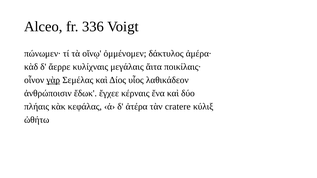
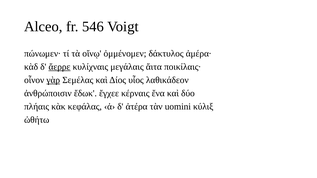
336: 336 -> 546
ἄερρε underline: none -> present
cratere: cratere -> uomini
